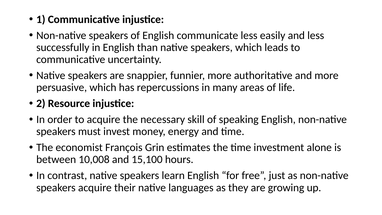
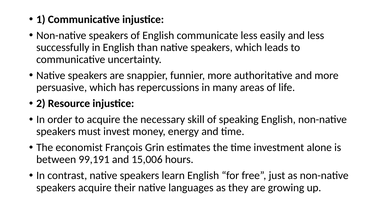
10,008: 10,008 -> 99,191
15,100: 15,100 -> 15,006
